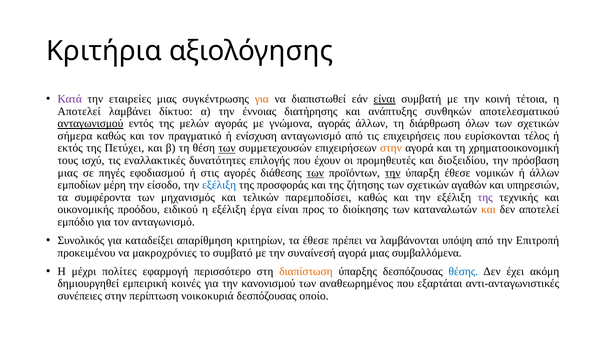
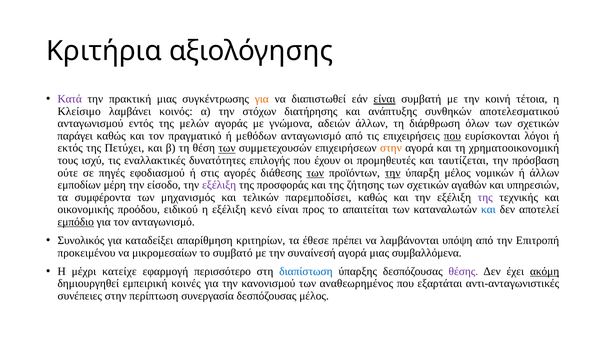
εταιρείες: εταιρείες -> πρακτική
Αποτελεί at (79, 111): Αποτελεί -> Κλείσιμο
δίκτυο: δίκτυο -> κοινός
έννοιας: έννοιας -> στόχων
ανταγωνισμού underline: present -> none
γνώμονα αγοράς: αγοράς -> αδειών
σήμερα: σήμερα -> παράγει
ενίσχυση: ενίσχυση -> μεθόδων
που at (452, 136) underline: none -> present
τέλος: τέλος -> λόγοι
διοξειδίου: διοξειδίου -> ταυτίζεται
μιας at (68, 173): μιας -> ούτε
ύπαρξη έθεσε: έθεσε -> μέλος
εξέλιξη at (219, 185) colour: blue -> purple
έργα: έργα -> κενό
διοίκησης: διοίκησης -> απαιτείται
και at (488, 210) colour: orange -> blue
εμπόδιο underline: none -> present
μακροχρόνιες: μακροχρόνιες -> μικρομεσαίων
πολίτες: πολίτες -> κατείχε
διαπίστωση colour: orange -> blue
θέσης colour: blue -> purple
ακόμη underline: none -> present
νοικοκυριά: νοικοκυριά -> συνεργασία
δεσπόζουσας οποίο: οποίο -> μέλος
